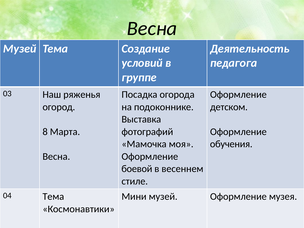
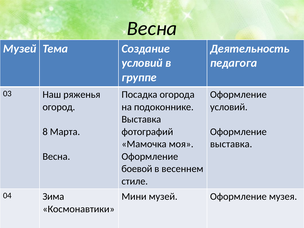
детском at (229, 107): детском -> условий
обучения at (231, 144): обучения -> выставка
04 Тема: Тема -> Зима
